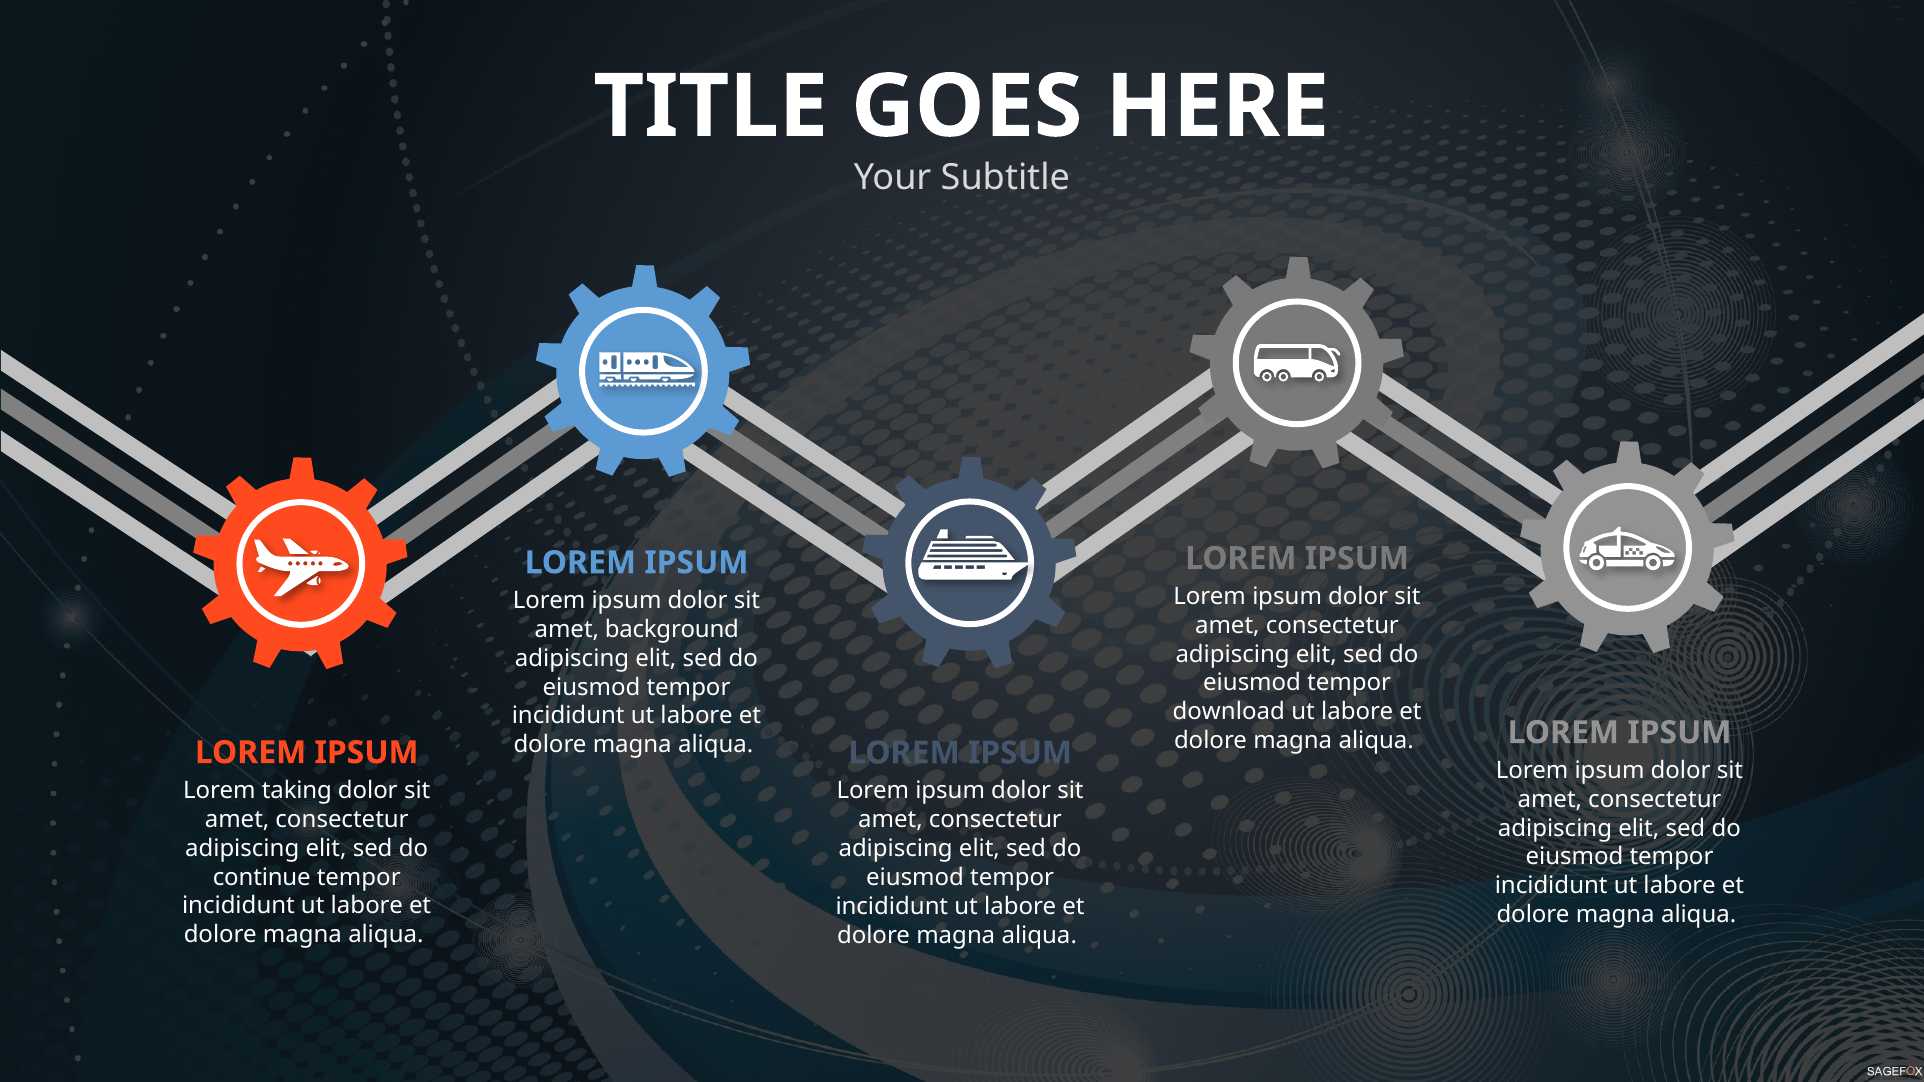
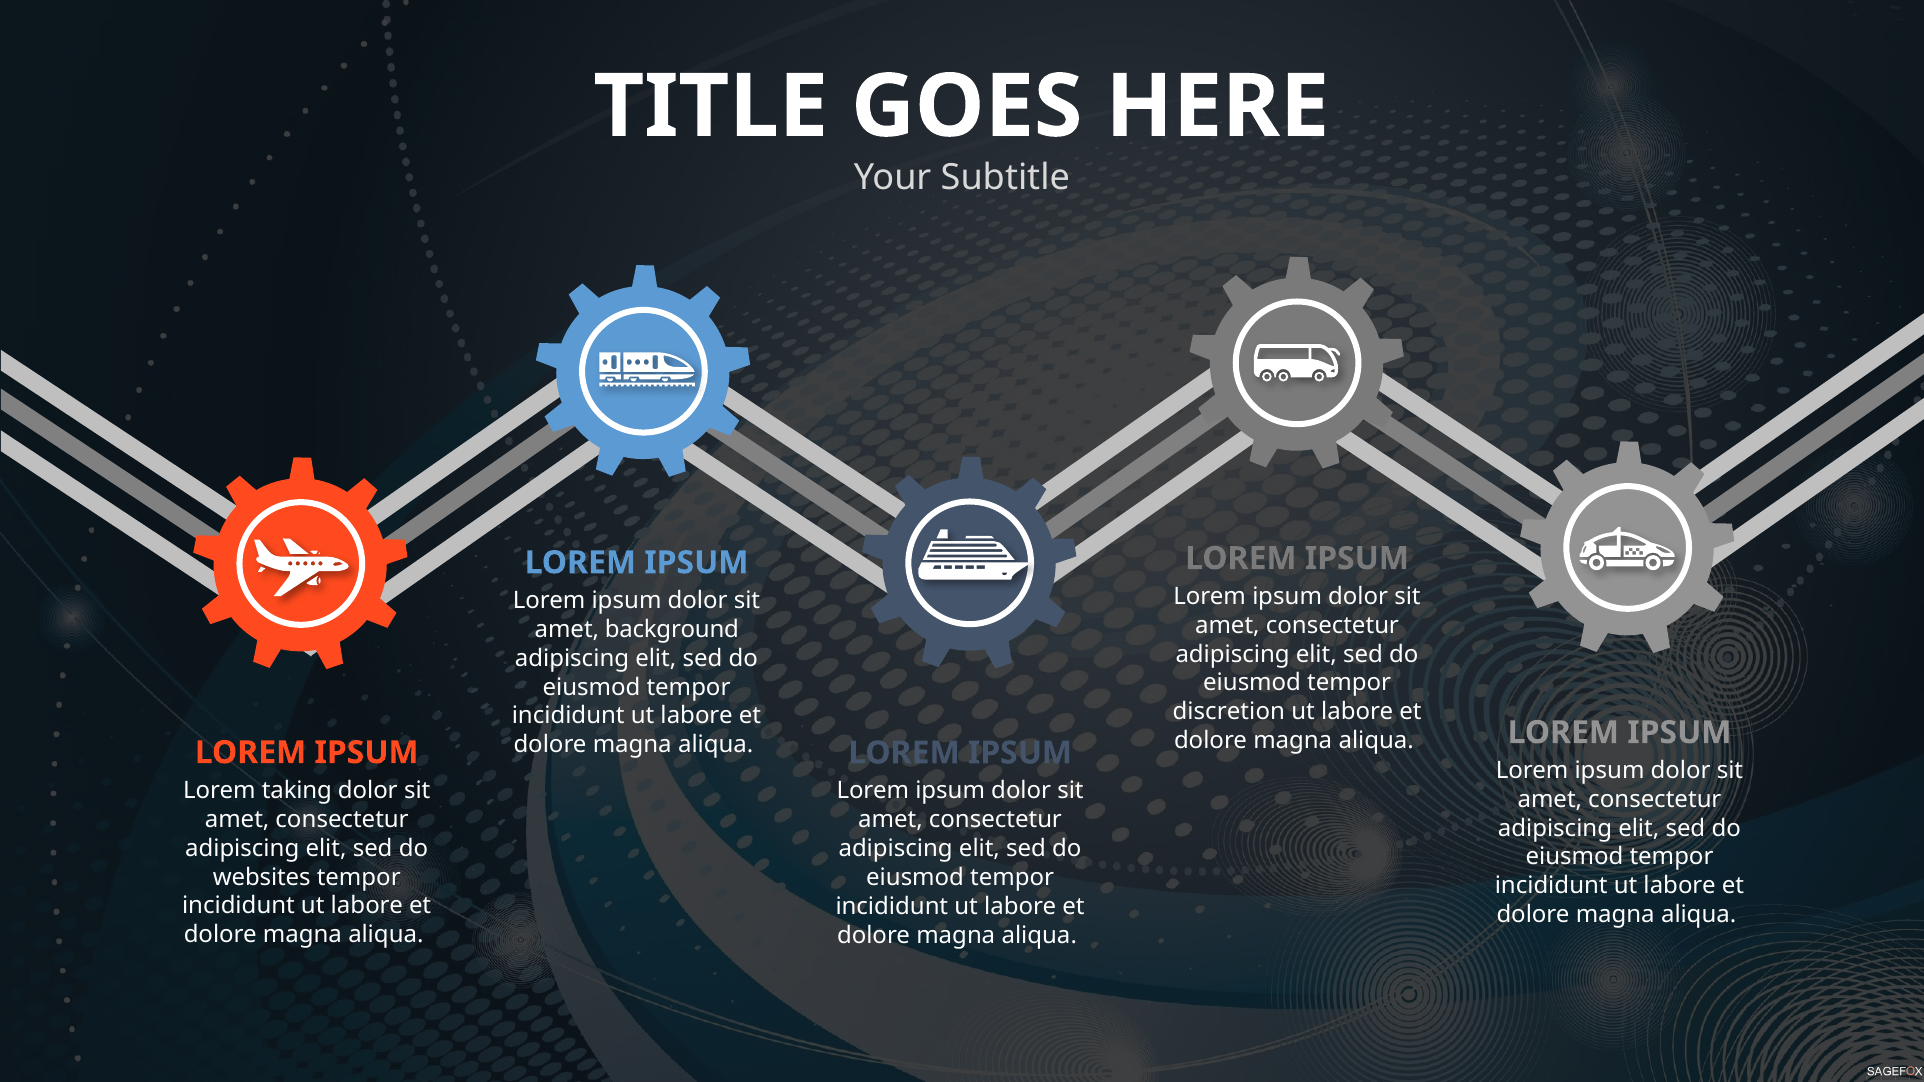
download: download -> discretion
continue: continue -> websites
